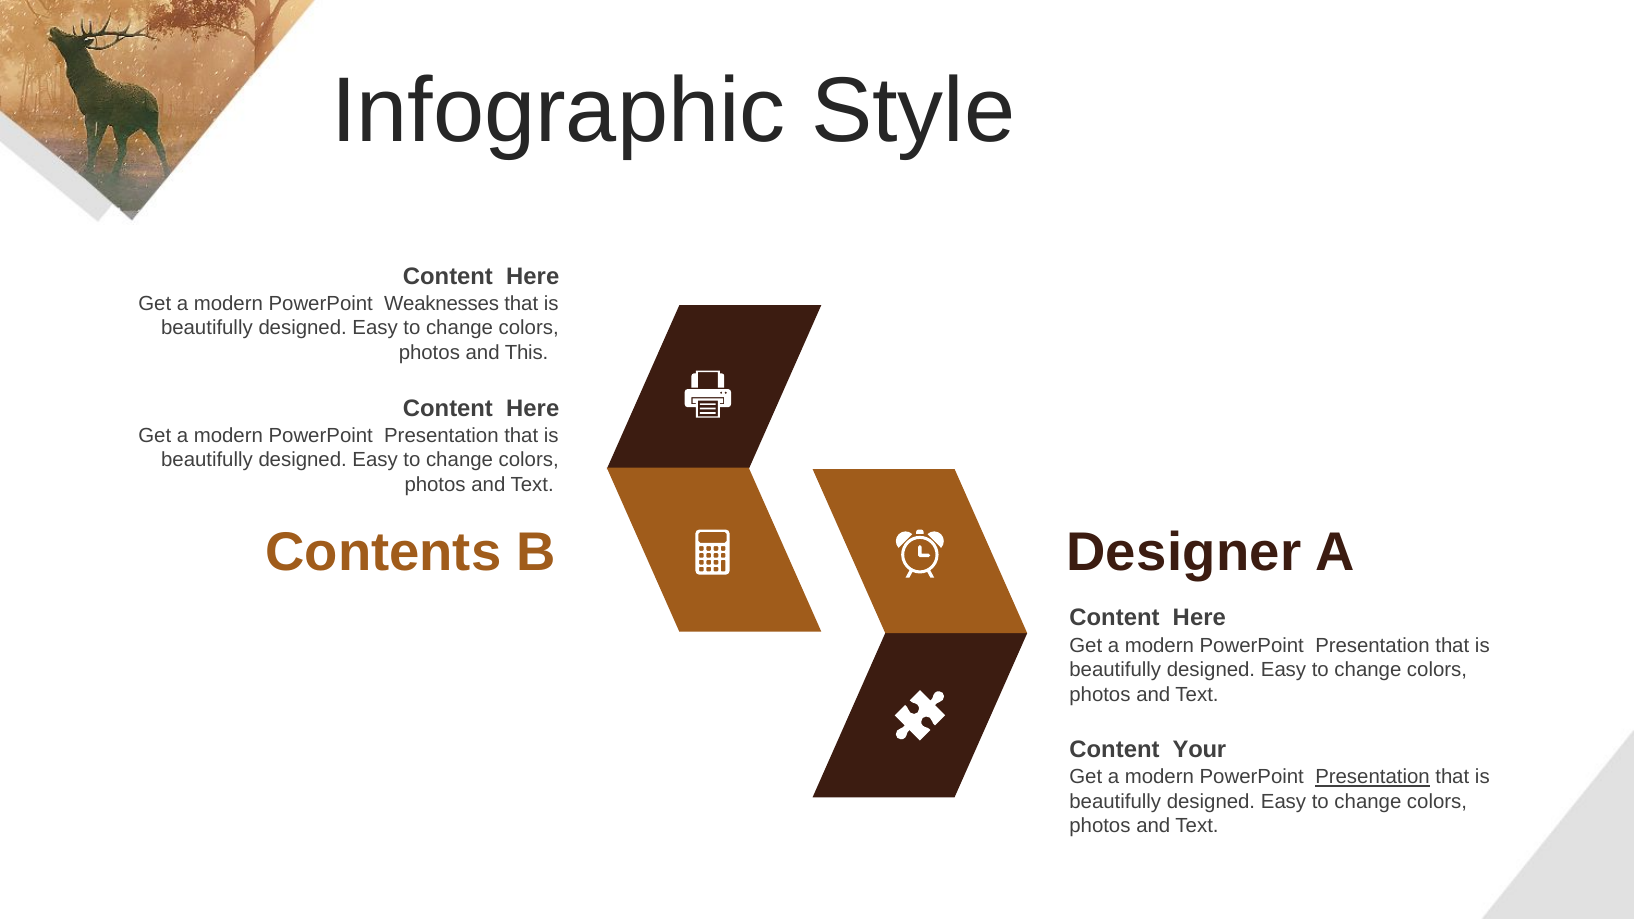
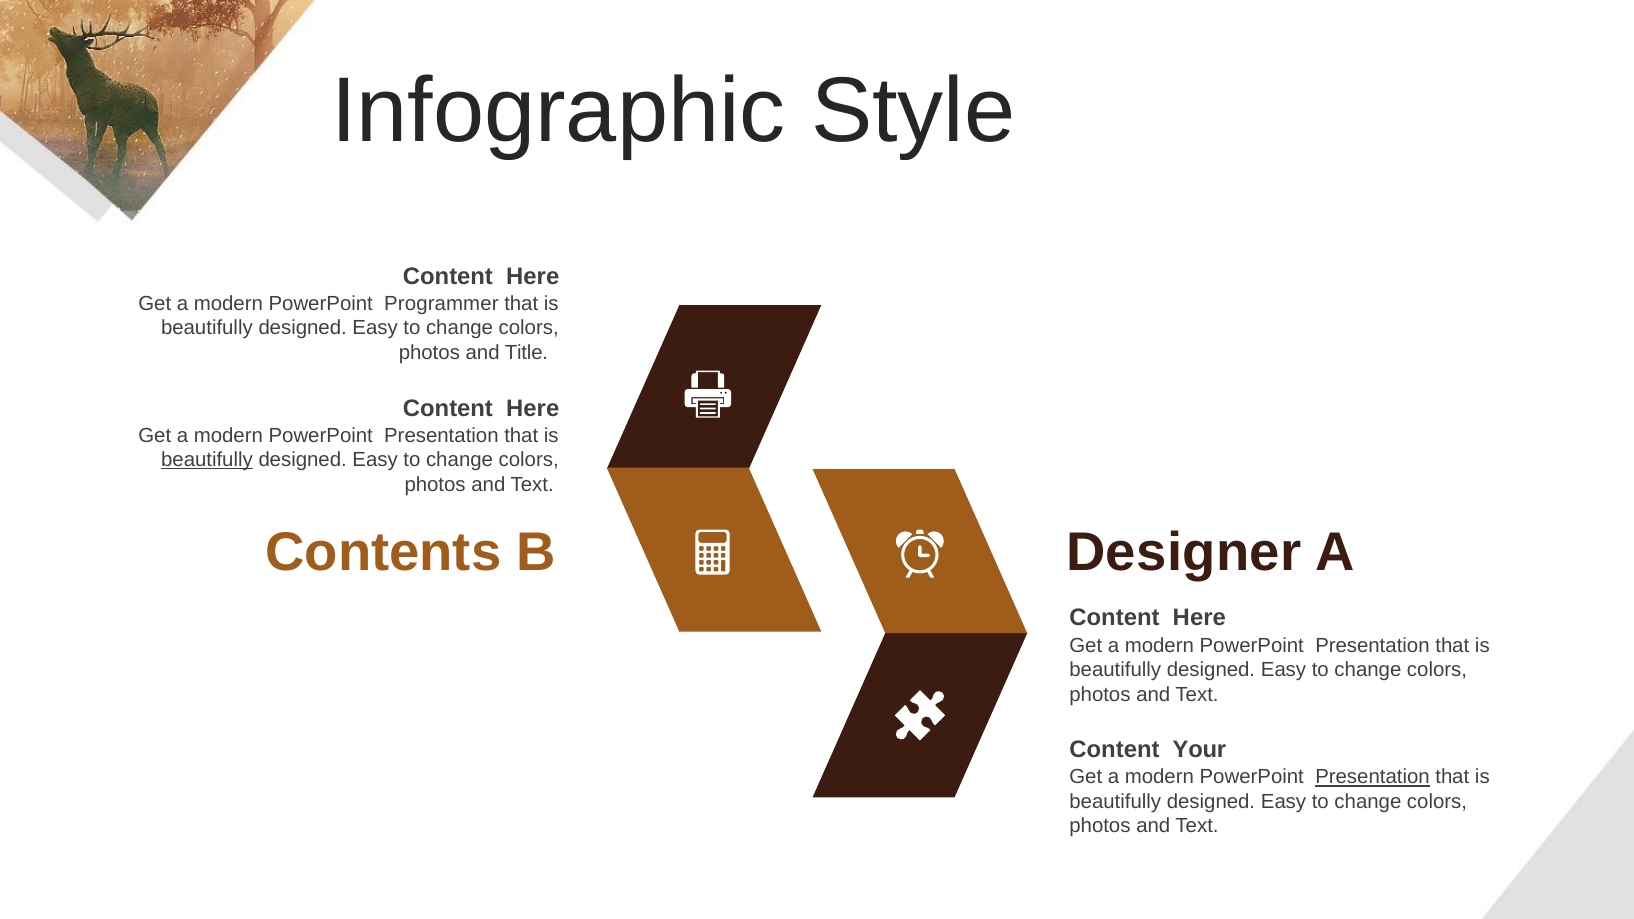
Weaknesses: Weaknesses -> Programmer
This: This -> Title
beautifully at (207, 460) underline: none -> present
